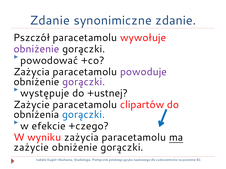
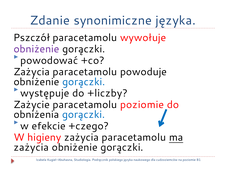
synonimiczne zdanie: zdanie -> języka
powoduje colour: purple -> black
gorączki at (84, 82) colour: purple -> blue
+ustnej: +ustnej -> +liczby
paracetamolu clipartów: clipartów -> poziomie
wyniku: wyniku -> higieny
zażycie at (31, 148): zażycie -> zażycia
